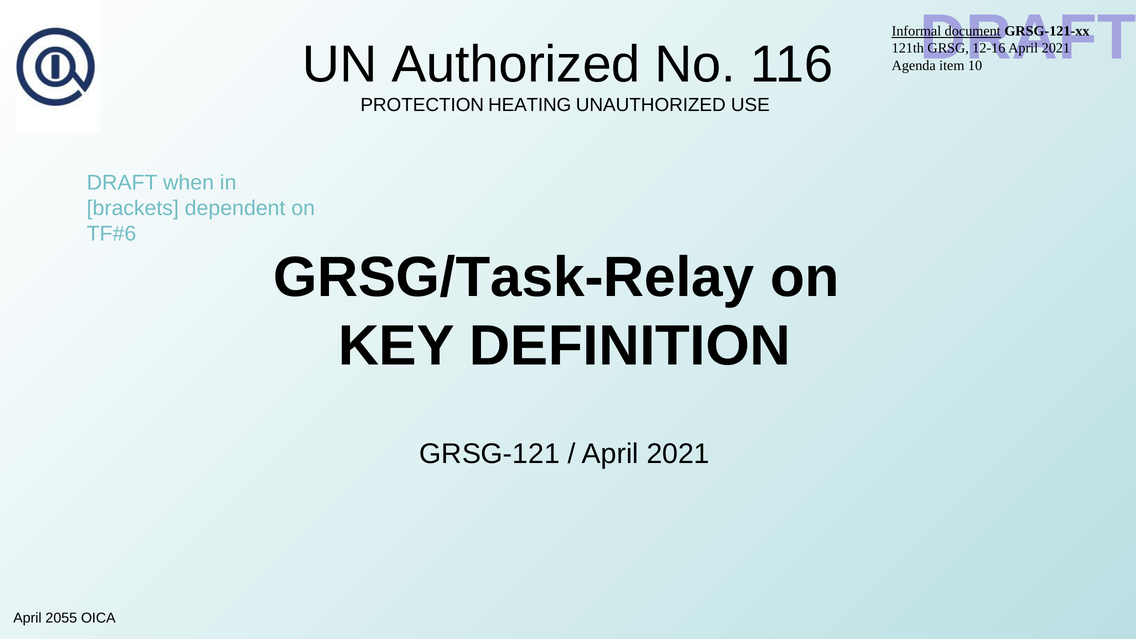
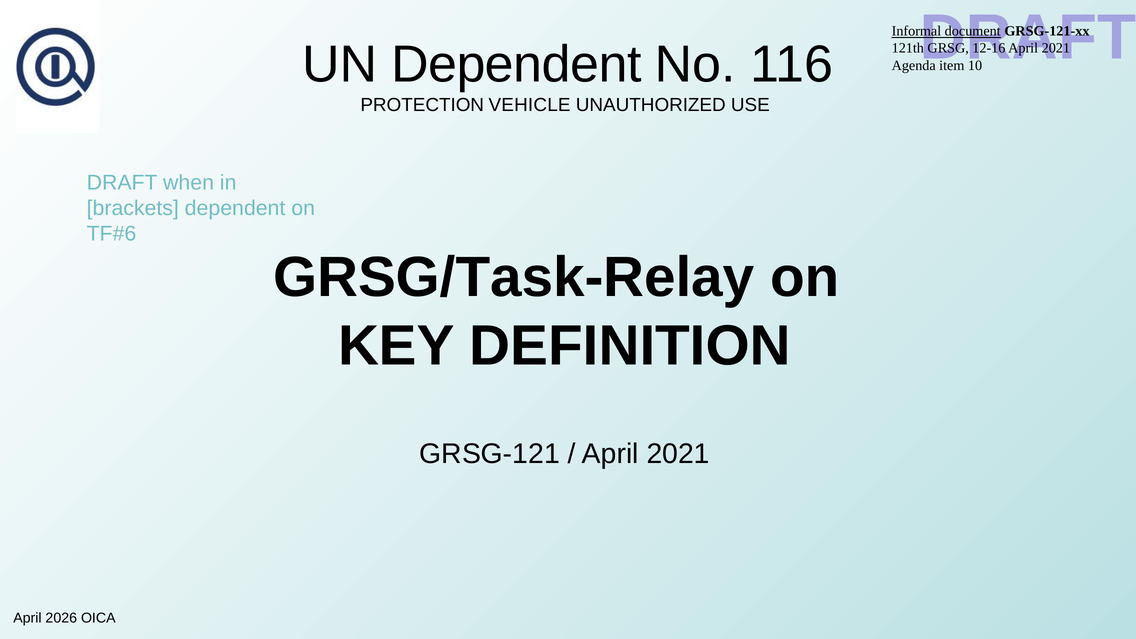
UN Authorized: Authorized -> Dependent
HEATING: HEATING -> VEHICLE
2055: 2055 -> 2026
